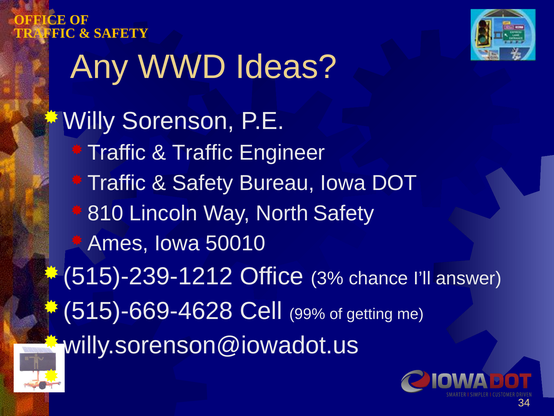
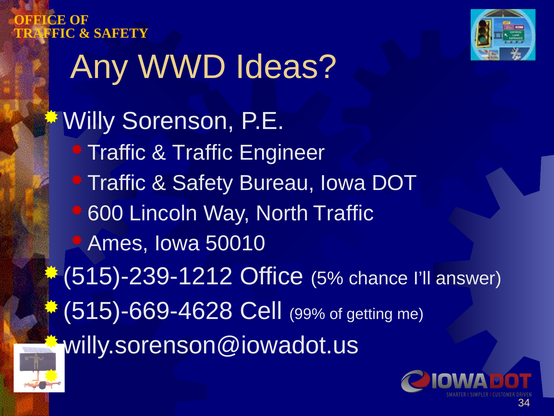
810: 810 -> 600
North Safety: Safety -> Traffic
3%: 3% -> 5%
